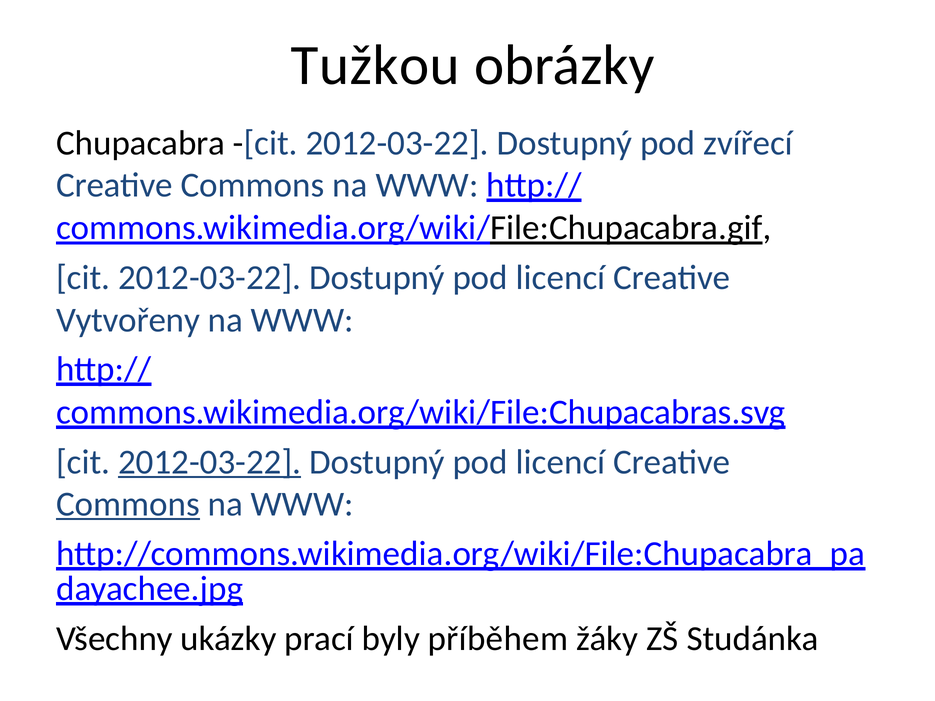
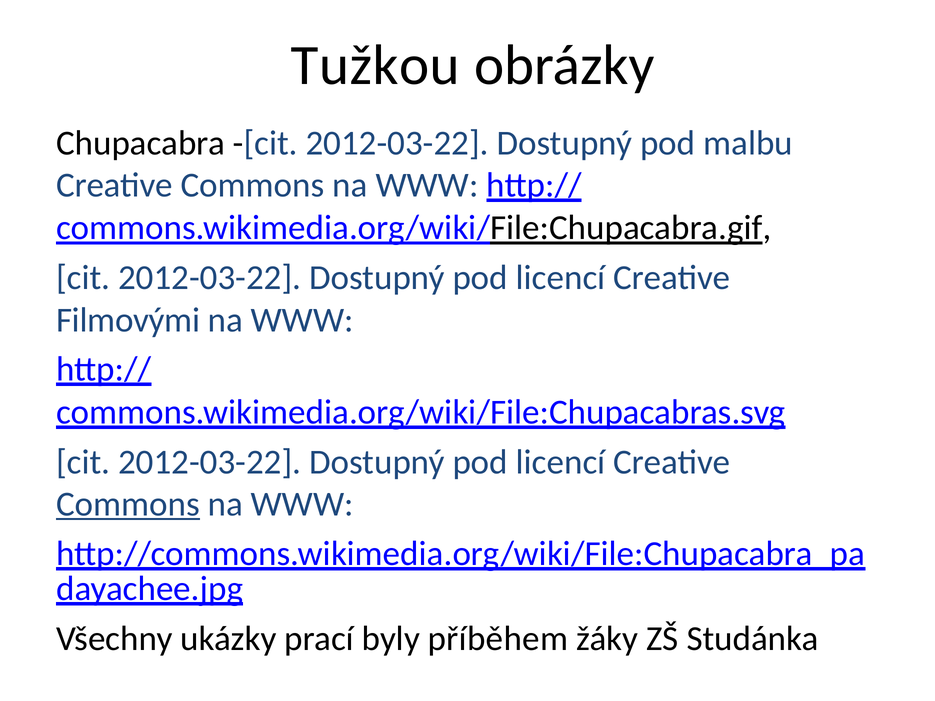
zvířecí: zvířecí -> malbu
Vytvořeny: Vytvořeny -> Filmovými
2012-03-22 at (210, 462) underline: present -> none
